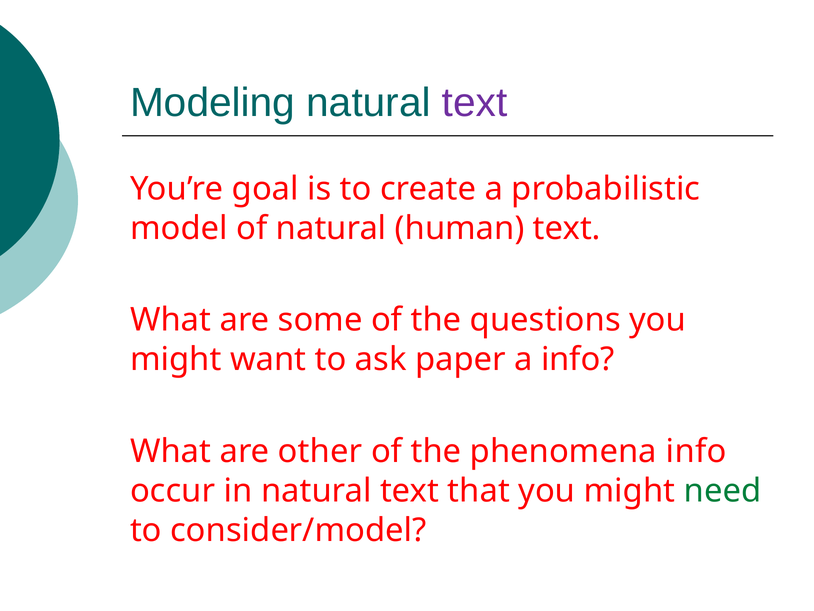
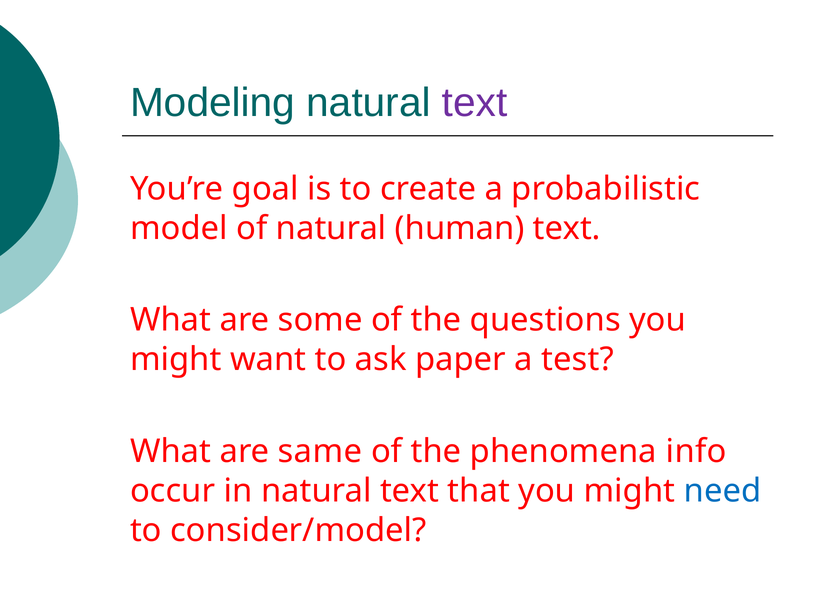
a info: info -> test
other: other -> same
need colour: green -> blue
